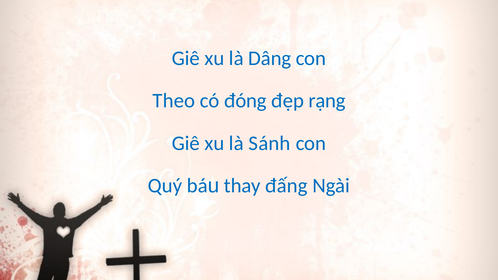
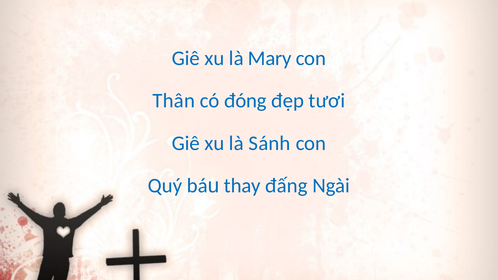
Dâng: Dâng -> Mary
Theo: Theo -> Thân
rạng: rạng -> tươi
